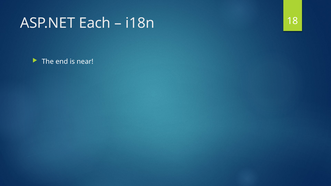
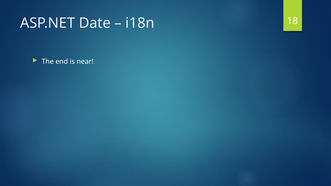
Each: Each -> Date
